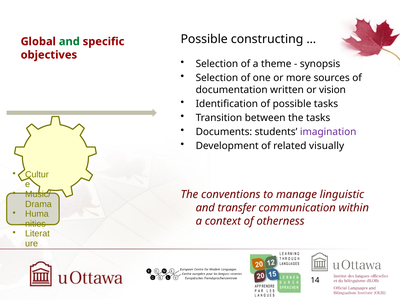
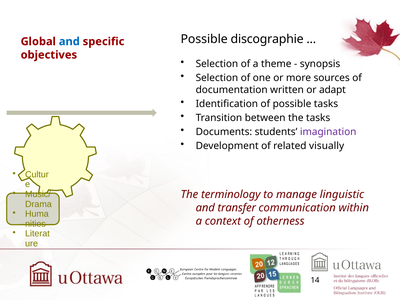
constructing: constructing -> discographie
and at (69, 42) colour: green -> blue
vision: vision -> adapt
conventions: conventions -> terminology
